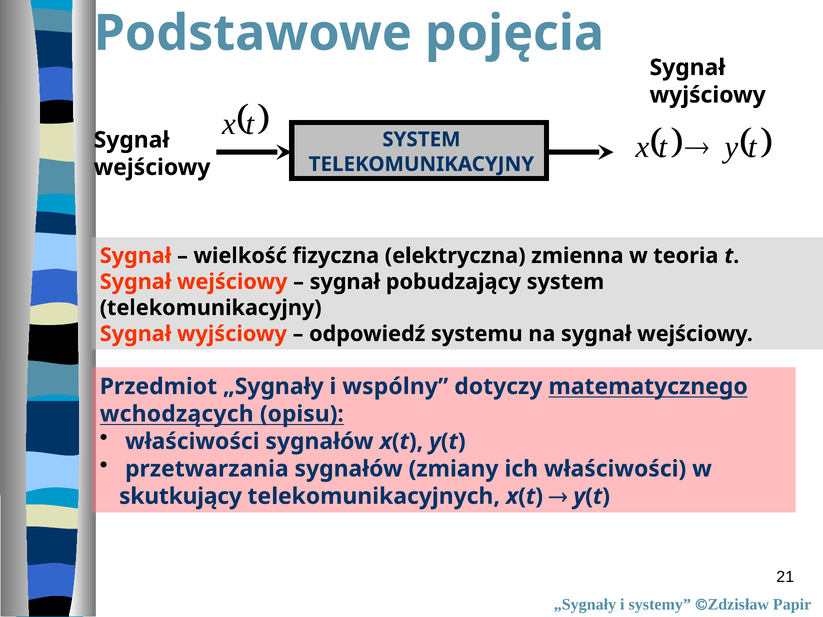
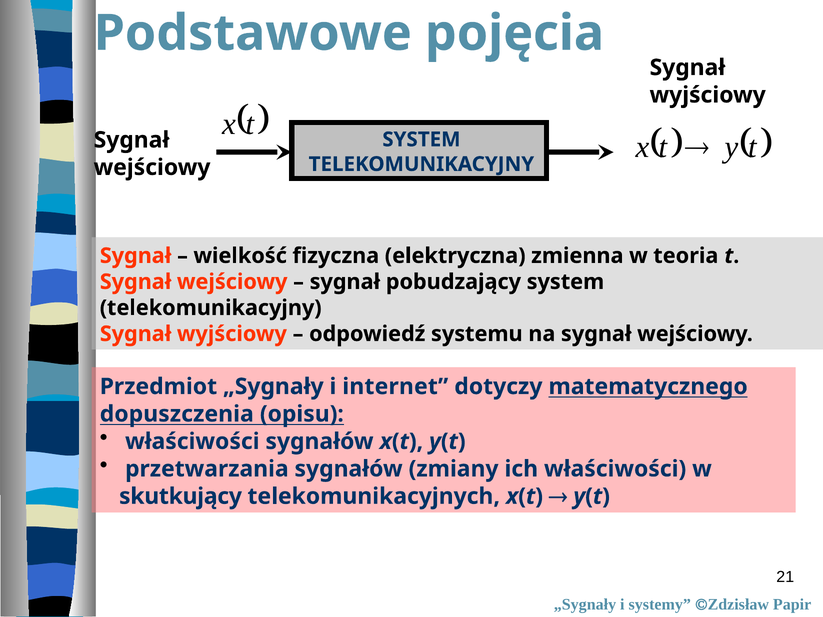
wspólny: wspólny -> internet
wchodzących: wchodzących -> dopuszczenia
